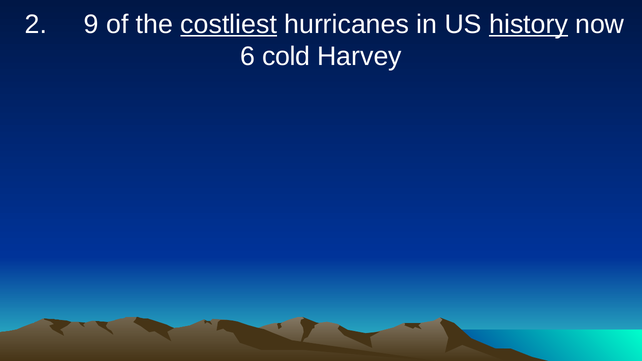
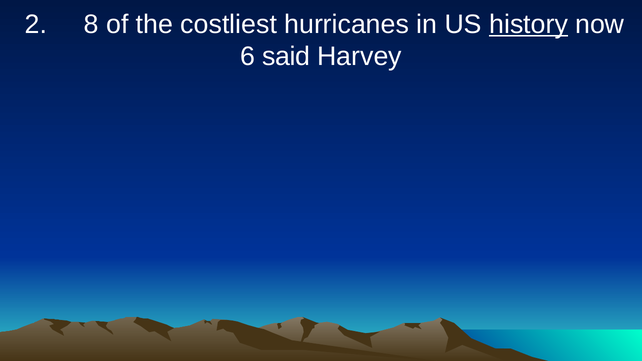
9: 9 -> 8
costliest underline: present -> none
cold: cold -> said
